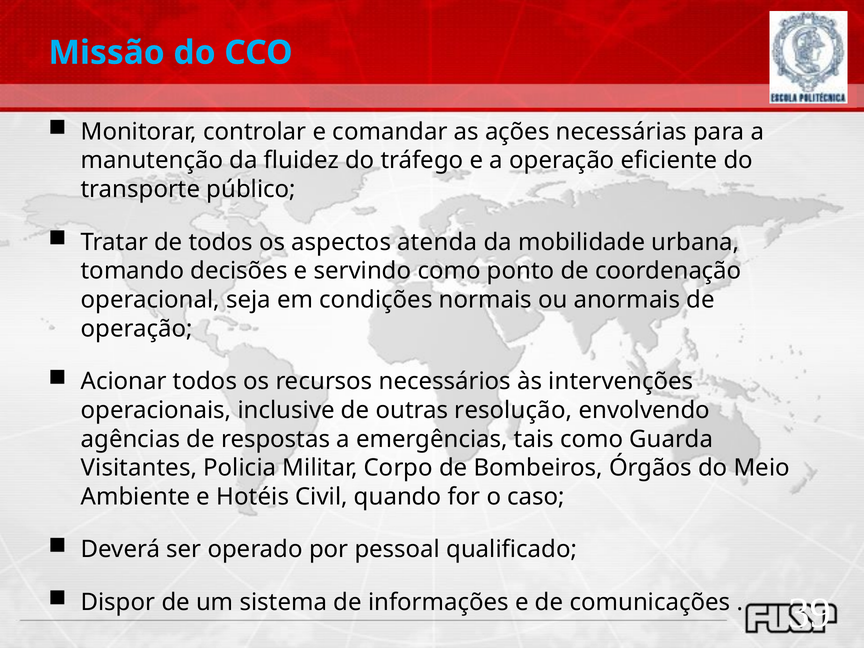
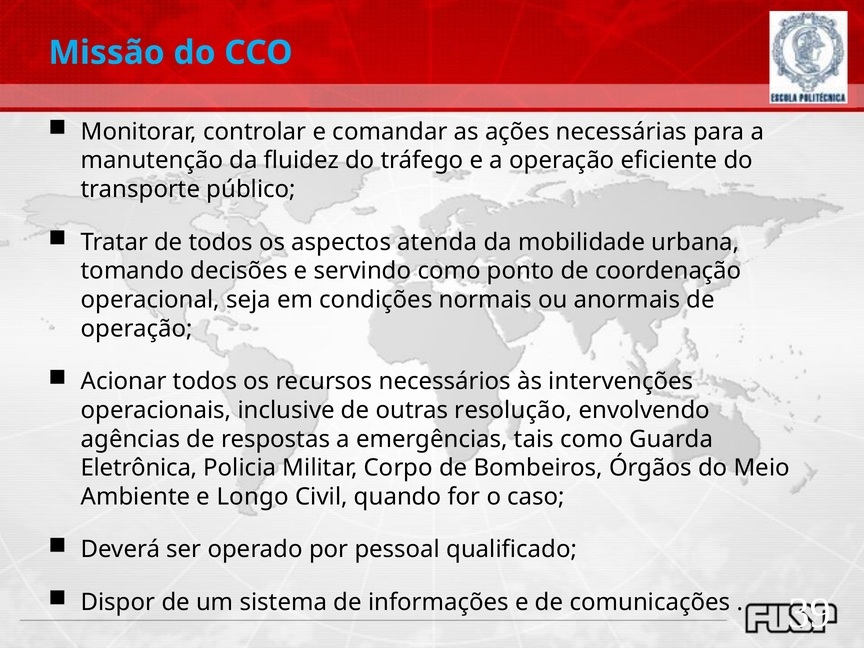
Visitantes: Visitantes -> Eletrônica
Hotéis: Hotéis -> Longo
